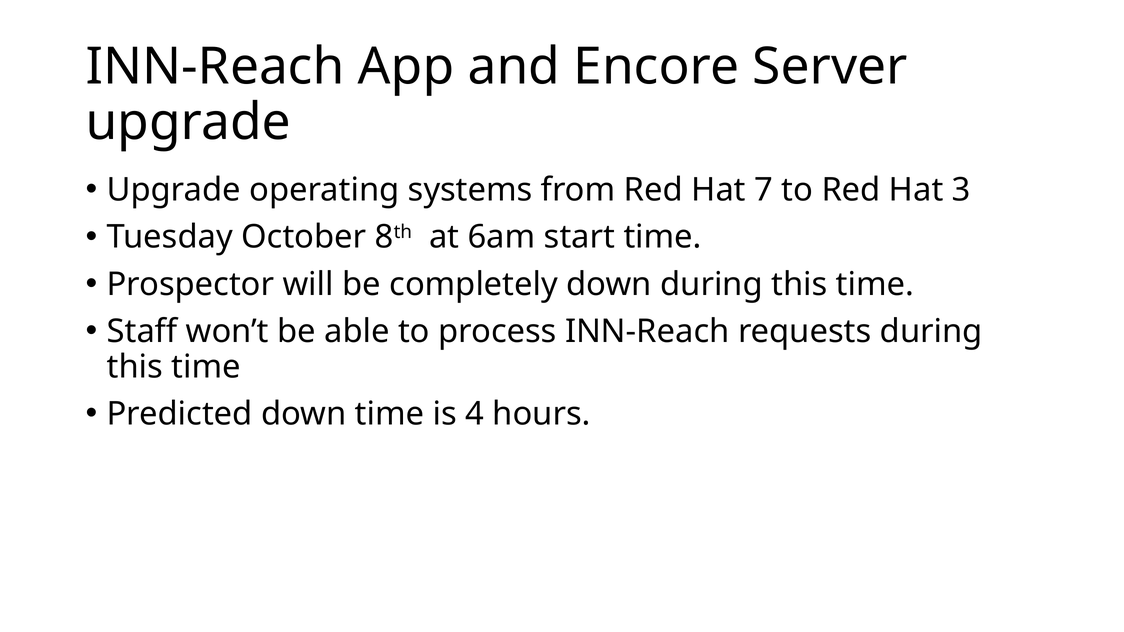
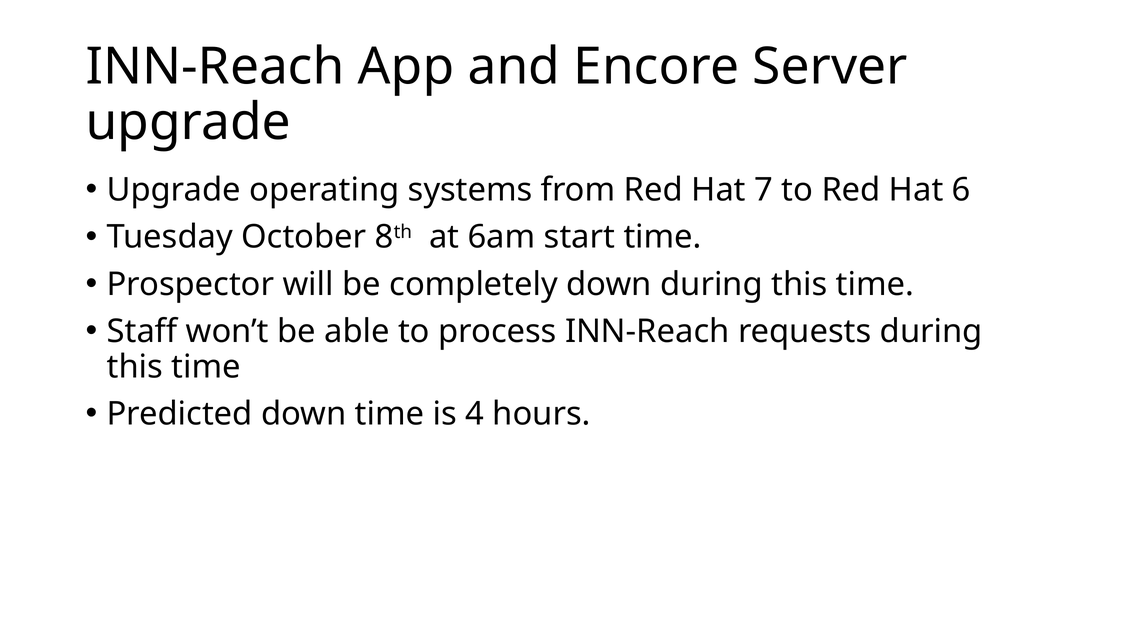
3: 3 -> 6
